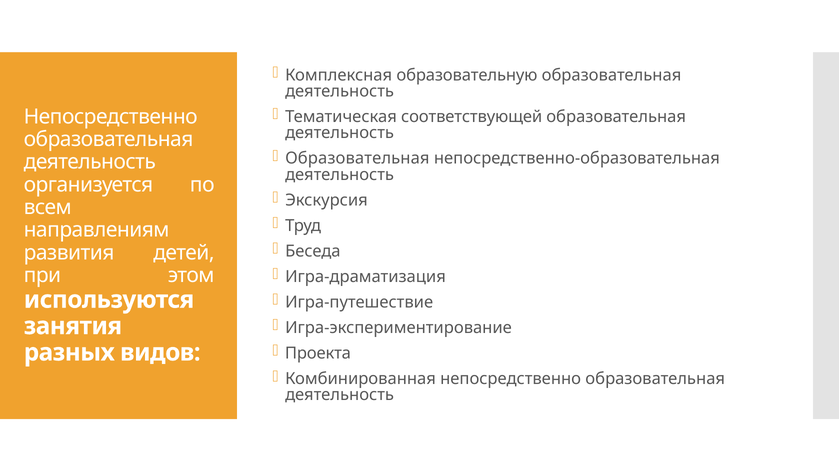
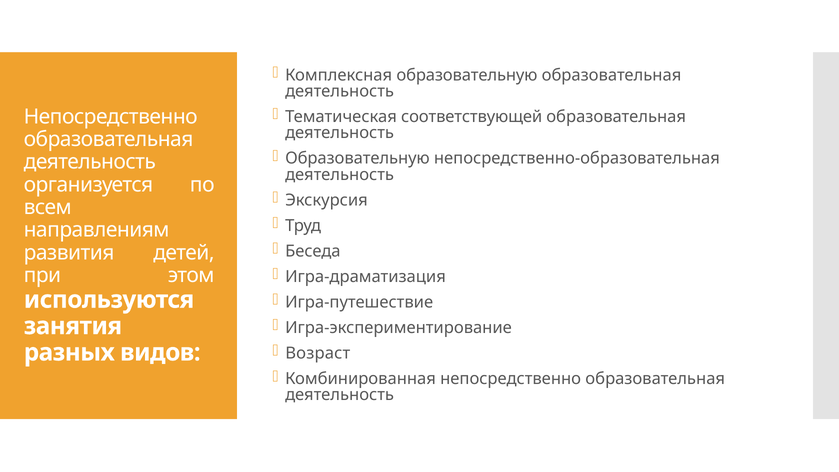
Образовательная at (357, 158): Образовательная -> Образовательную
Проекта: Проекта -> Возраст
